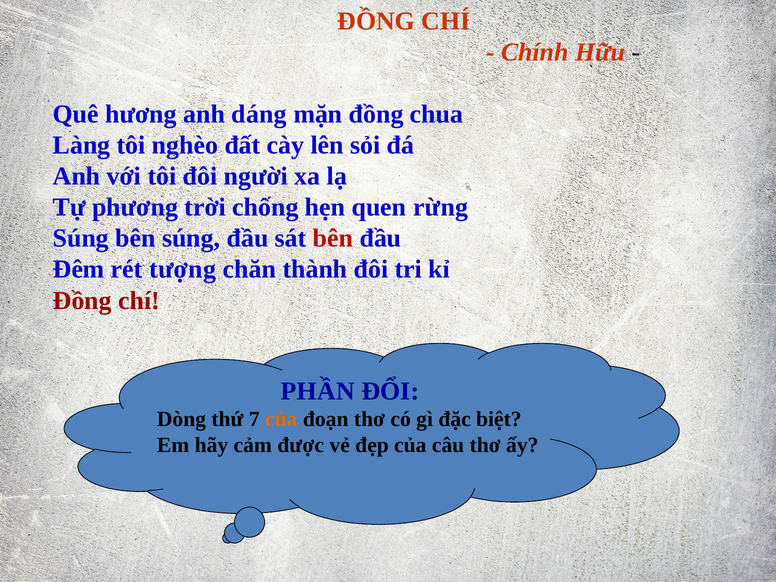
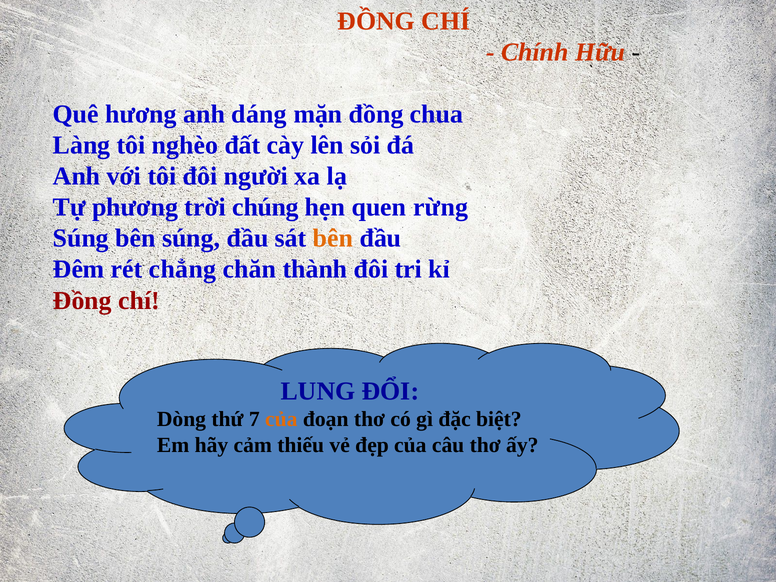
chống: chống -> chúng
bên at (333, 238) colour: red -> orange
tượng: tượng -> chẳng
PHẦN: PHẦN -> LUNG
được: được -> thiếu
